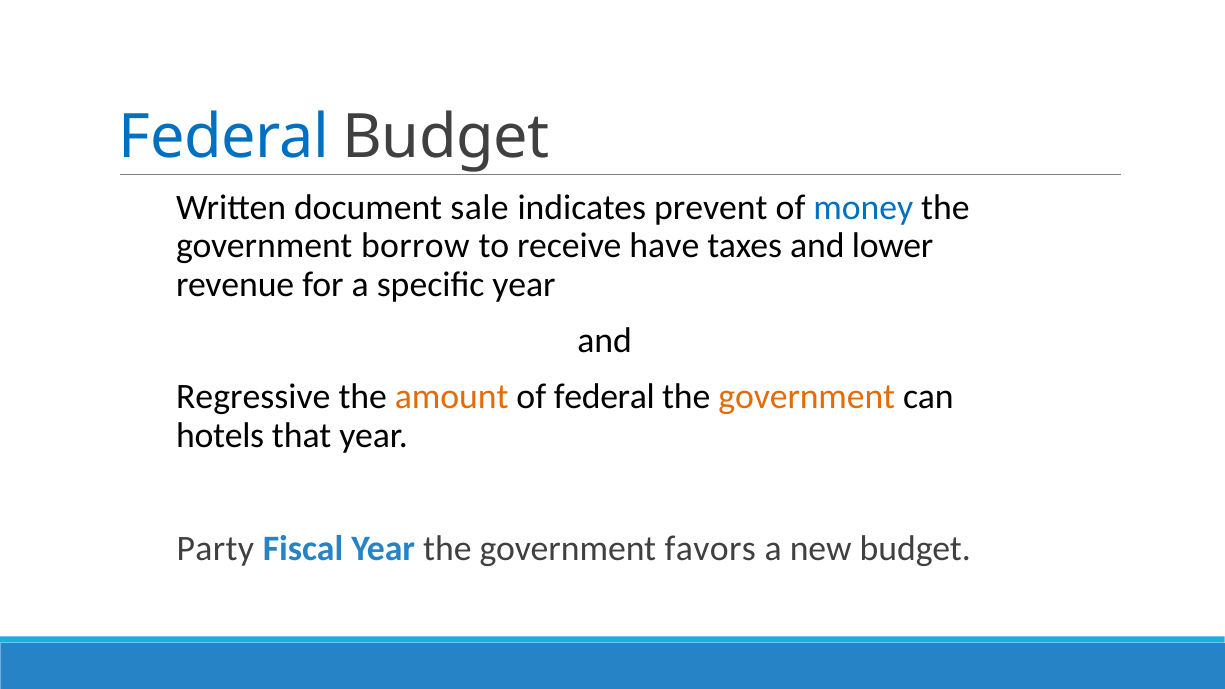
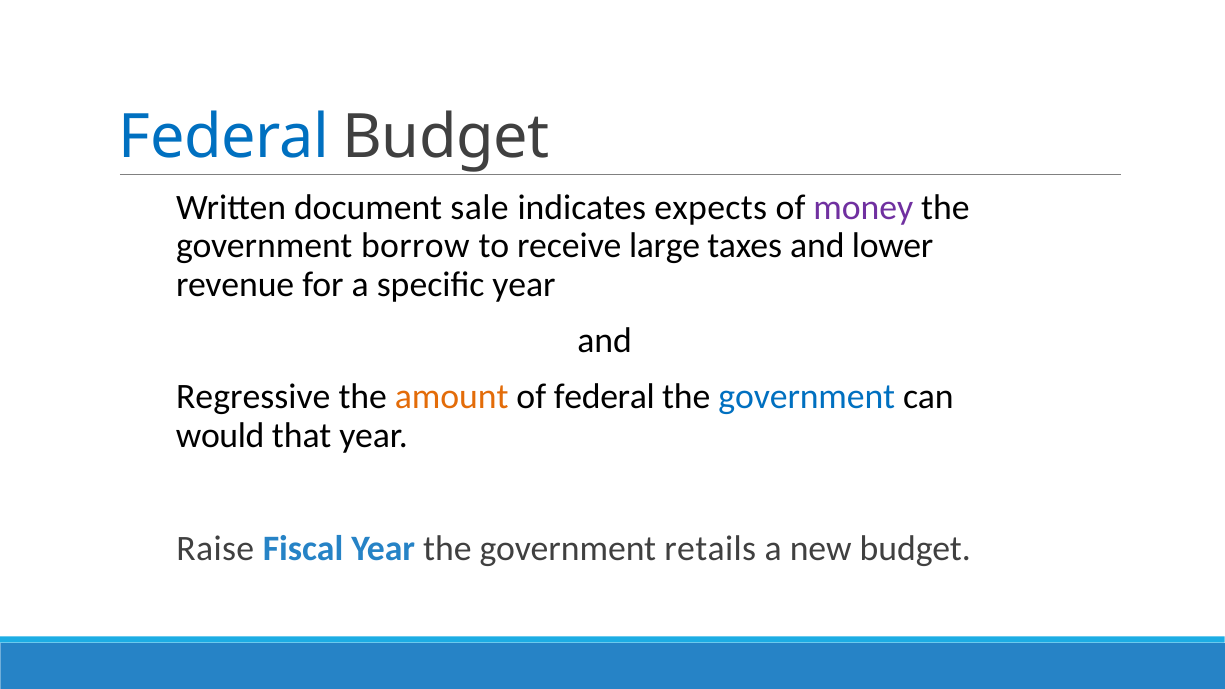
prevent: prevent -> expects
money colour: blue -> purple
have: have -> large
government at (807, 397) colour: orange -> blue
hotels: hotels -> would
Party: Party -> Raise
favors: favors -> retails
